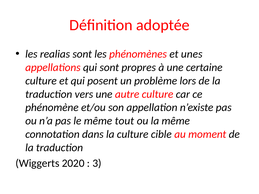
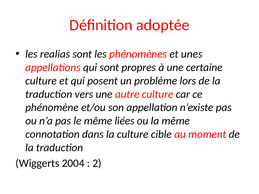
tout: tout -> liées
2020: 2020 -> 2004
3: 3 -> 2
